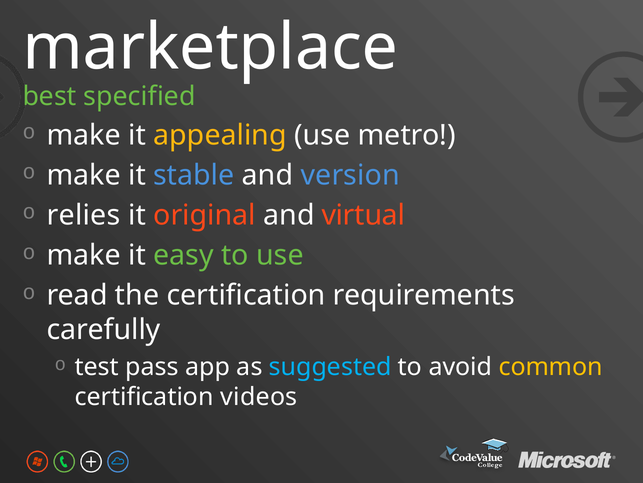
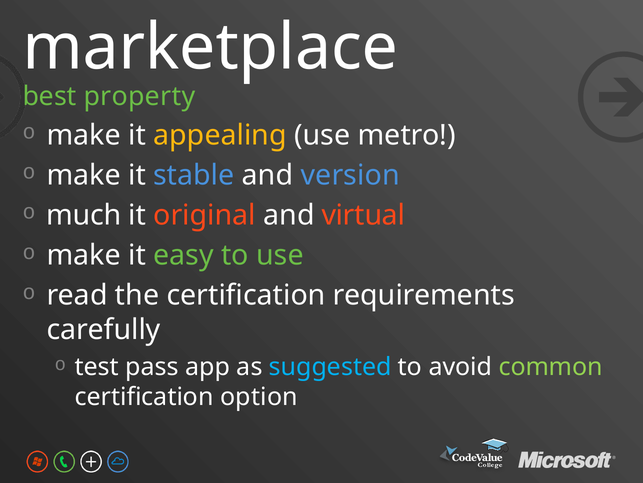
specified: specified -> property
relies: relies -> much
common colour: yellow -> light green
videos: videos -> option
